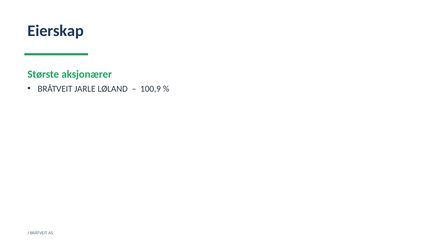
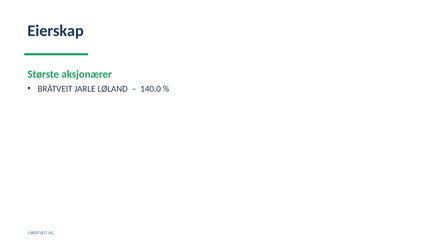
100,9: 100,9 -> 140,0
